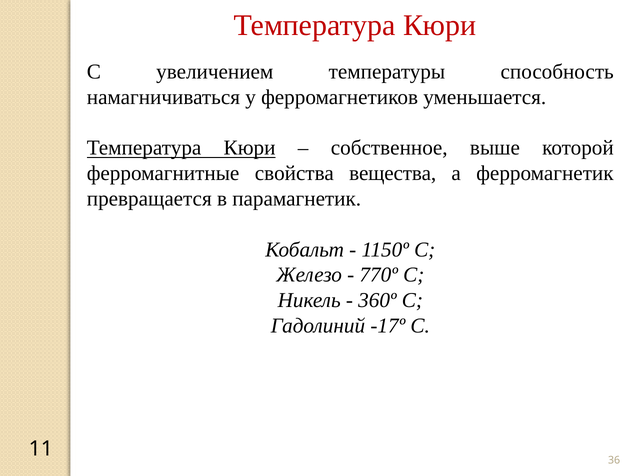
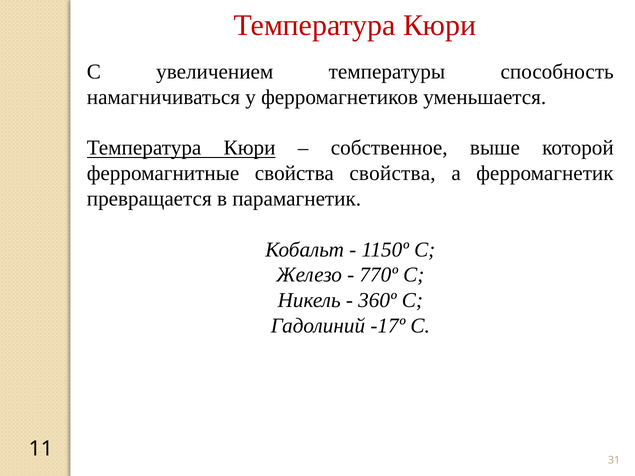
свойства вещества: вещества -> свойства
36: 36 -> 31
